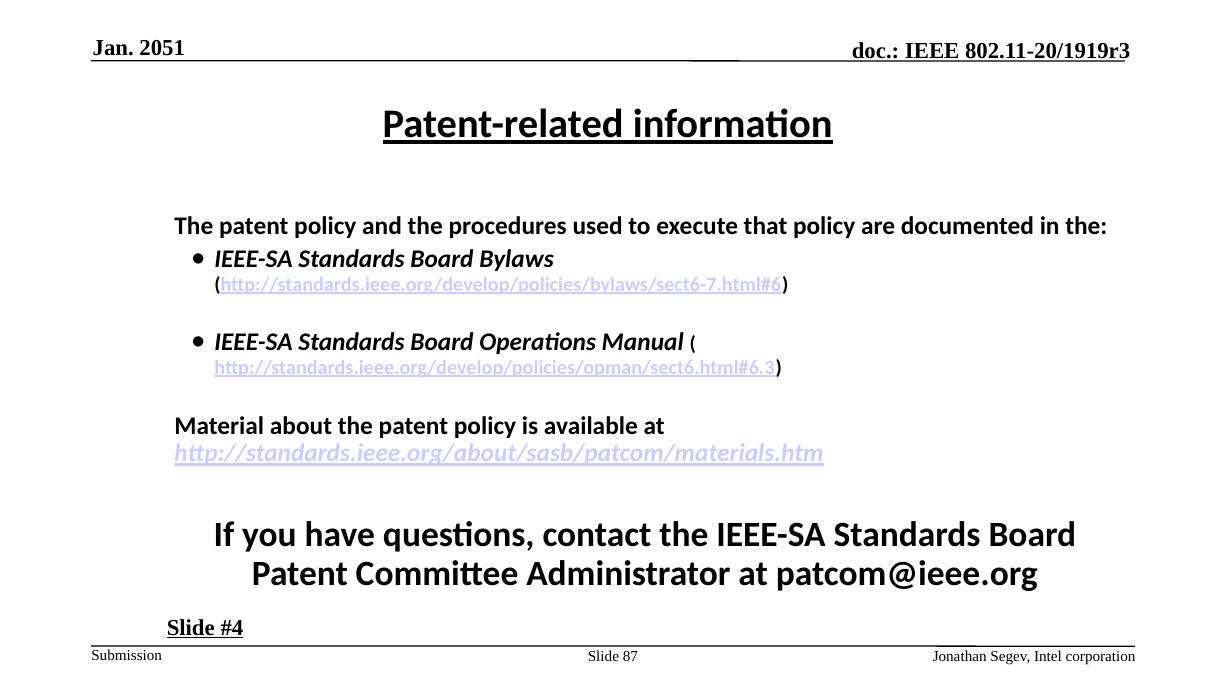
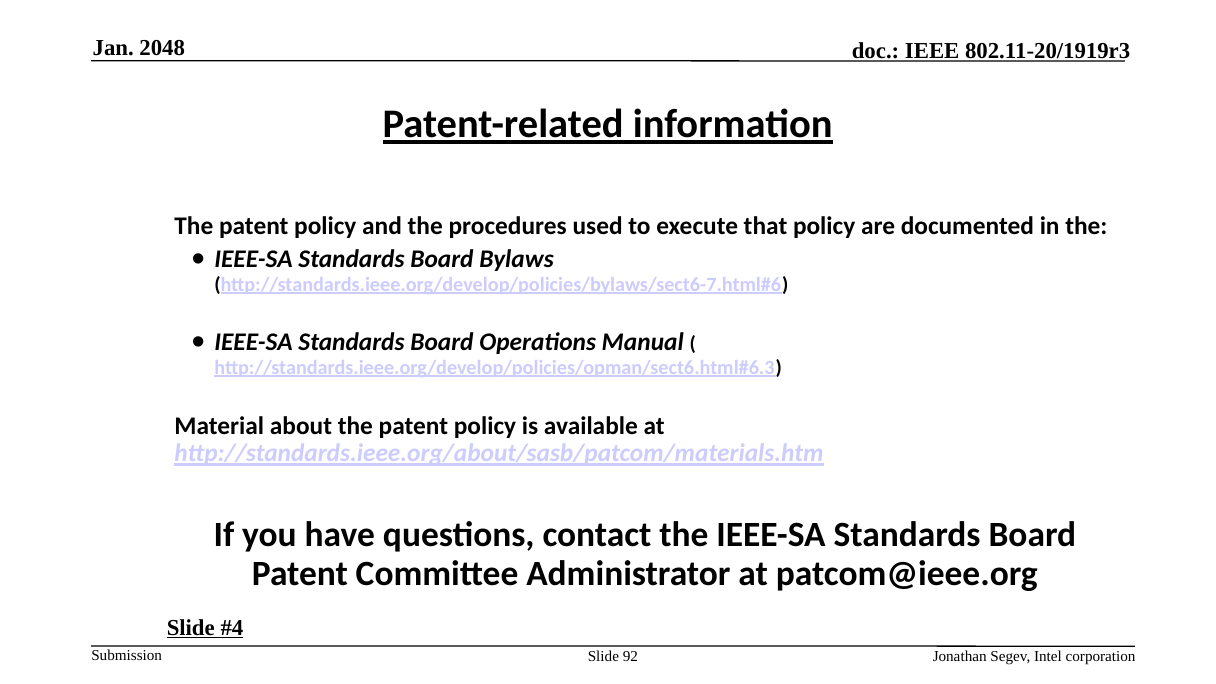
2051: 2051 -> 2048
87: 87 -> 92
